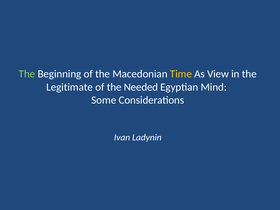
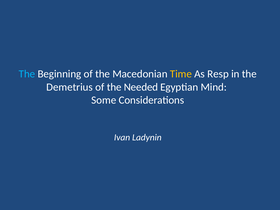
The at (27, 74) colour: light green -> light blue
View: View -> Resp
Legitimate: Legitimate -> Demetrius
